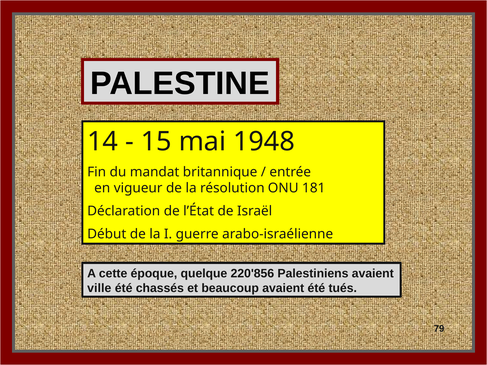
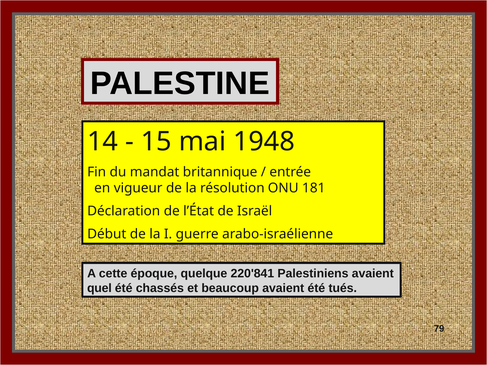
220'856: 220'856 -> 220'841
ville: ville -> quel
